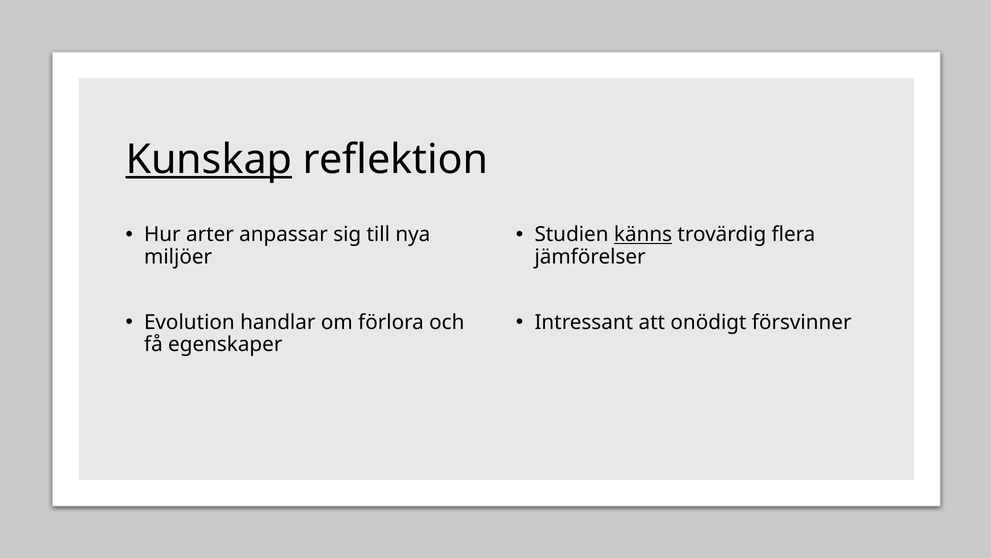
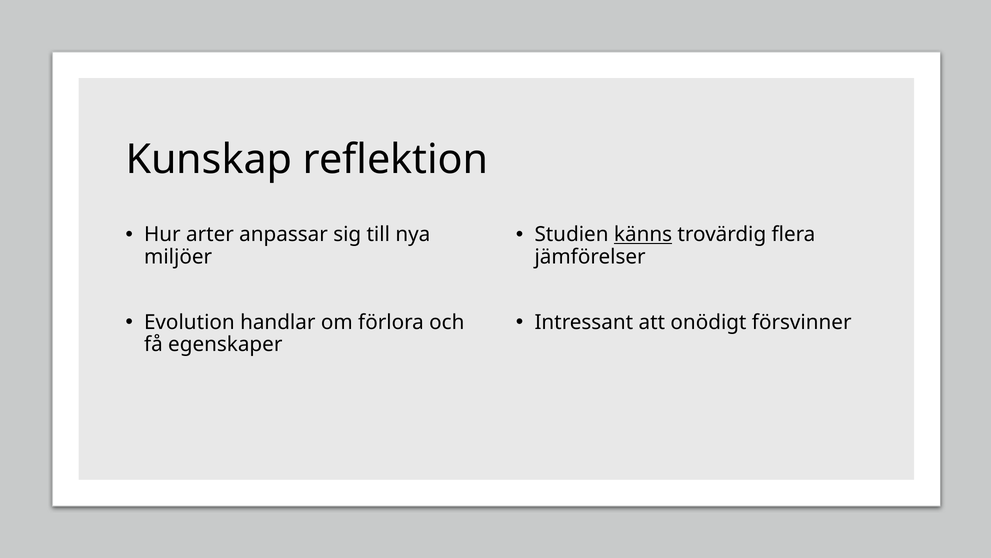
Kunskap underline: present -> none
